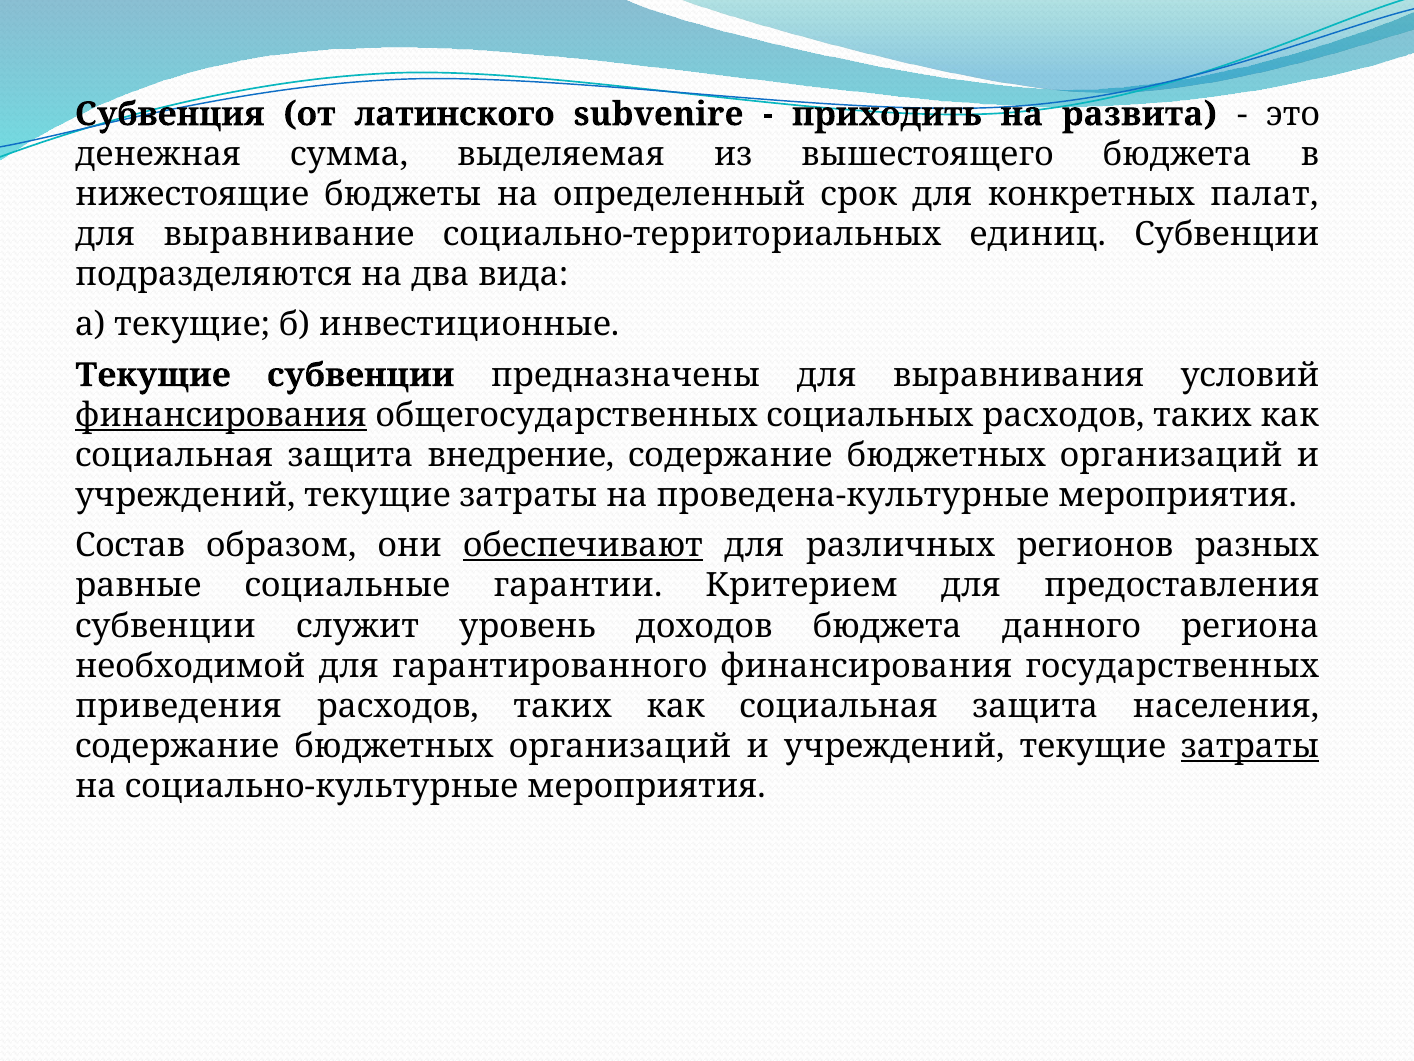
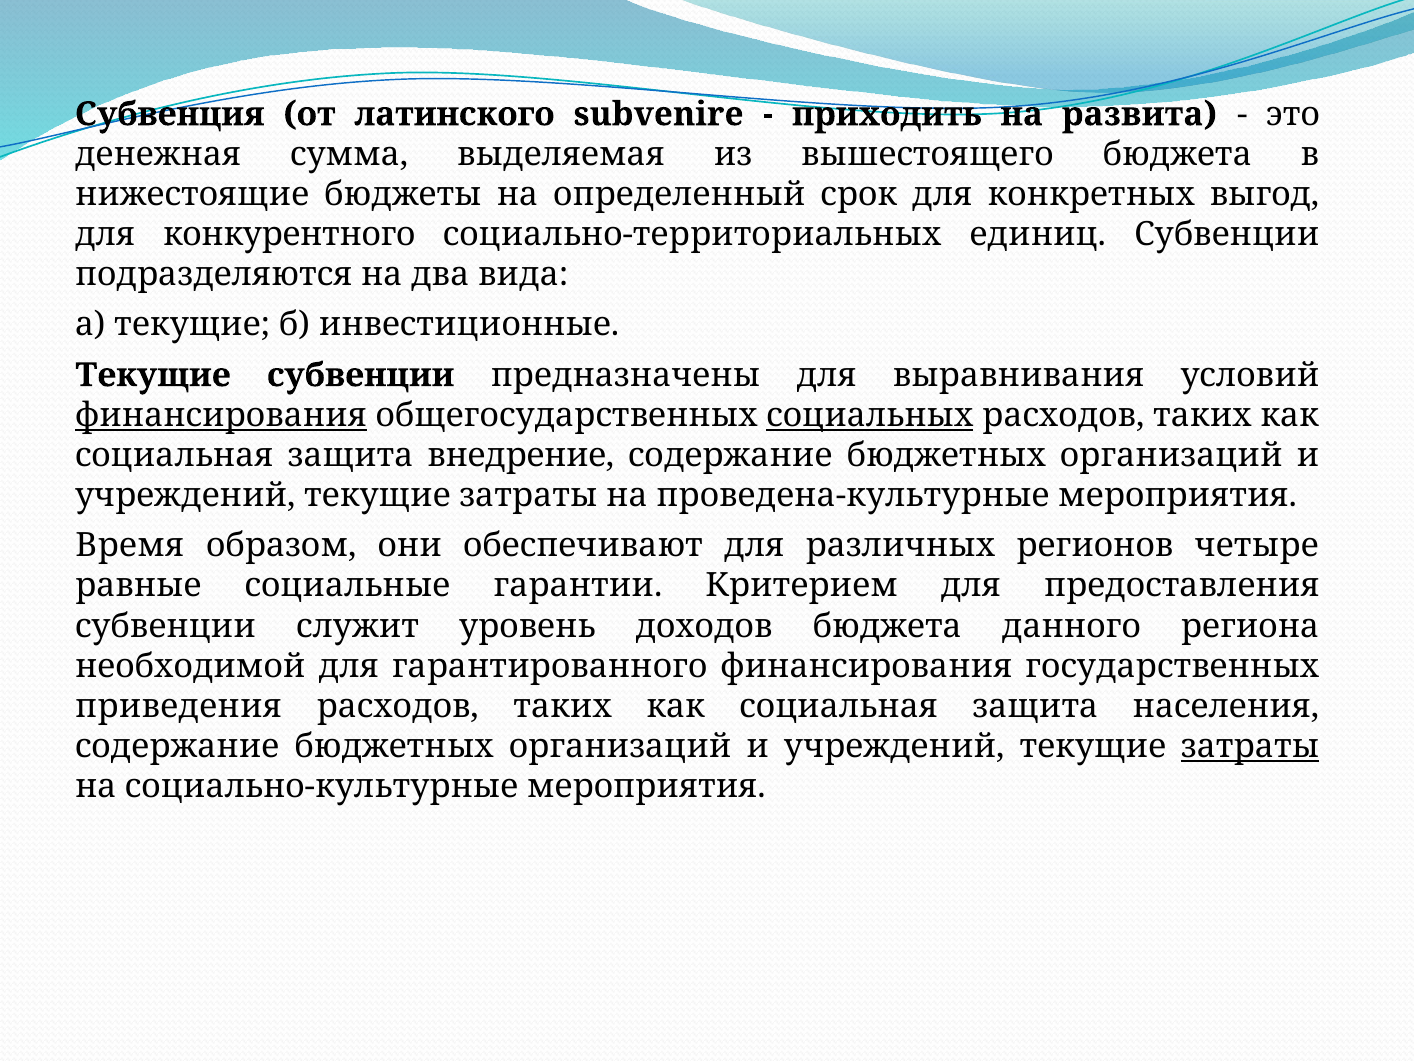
палат: палат -> выгод
выравнивание: выравнивание -> конкурентного
социальных underline: none -> present
Состав: Состав -> Время
обеспечивают underline: present -> none
разных: разных -> четыре
